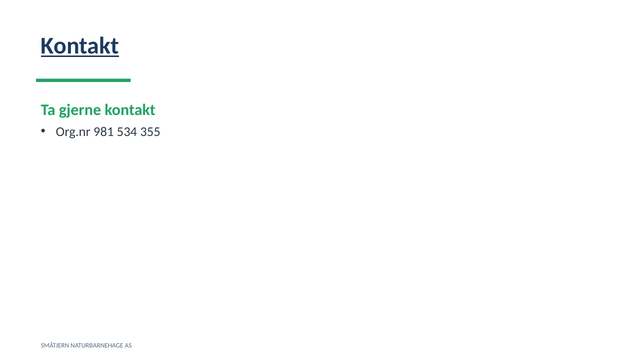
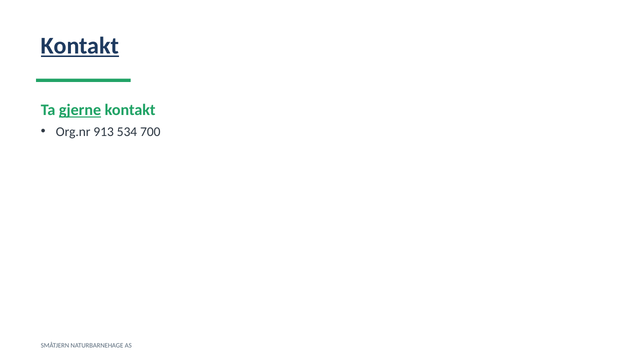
gjerne underline: none -> present
981: 981 -> 913
355: 355 -> 700
